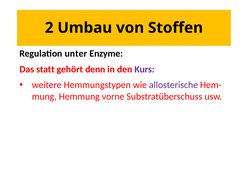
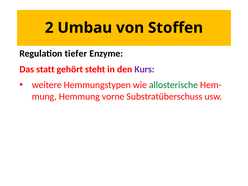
unter: unter -> tiefer
denn: denn -> steht
allosterische colour: purple -> green
